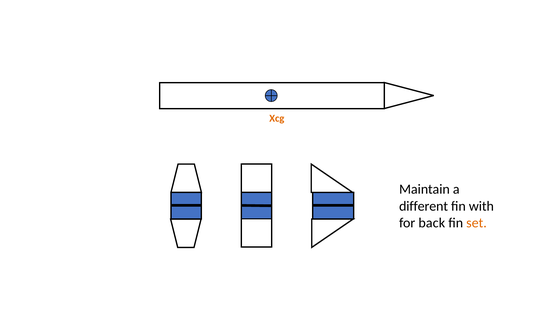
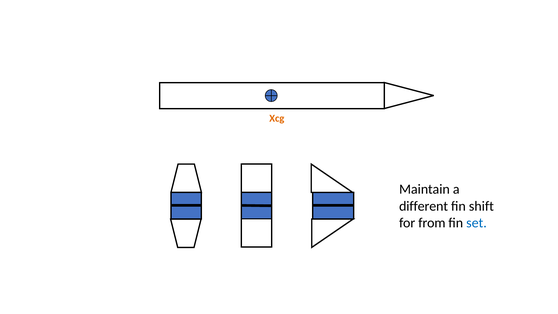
with: with -> shift
back: back -> from
set colour: orange -> blue
